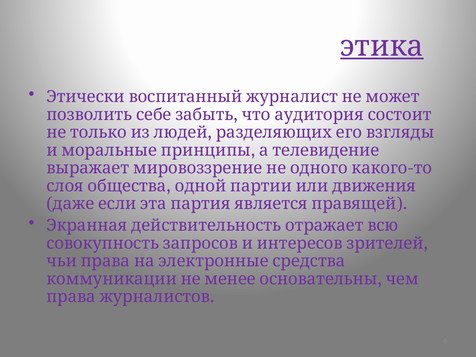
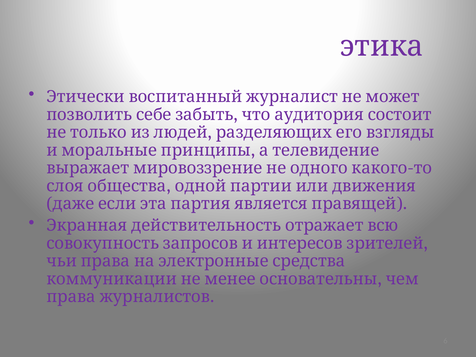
этика underline: present -> none
